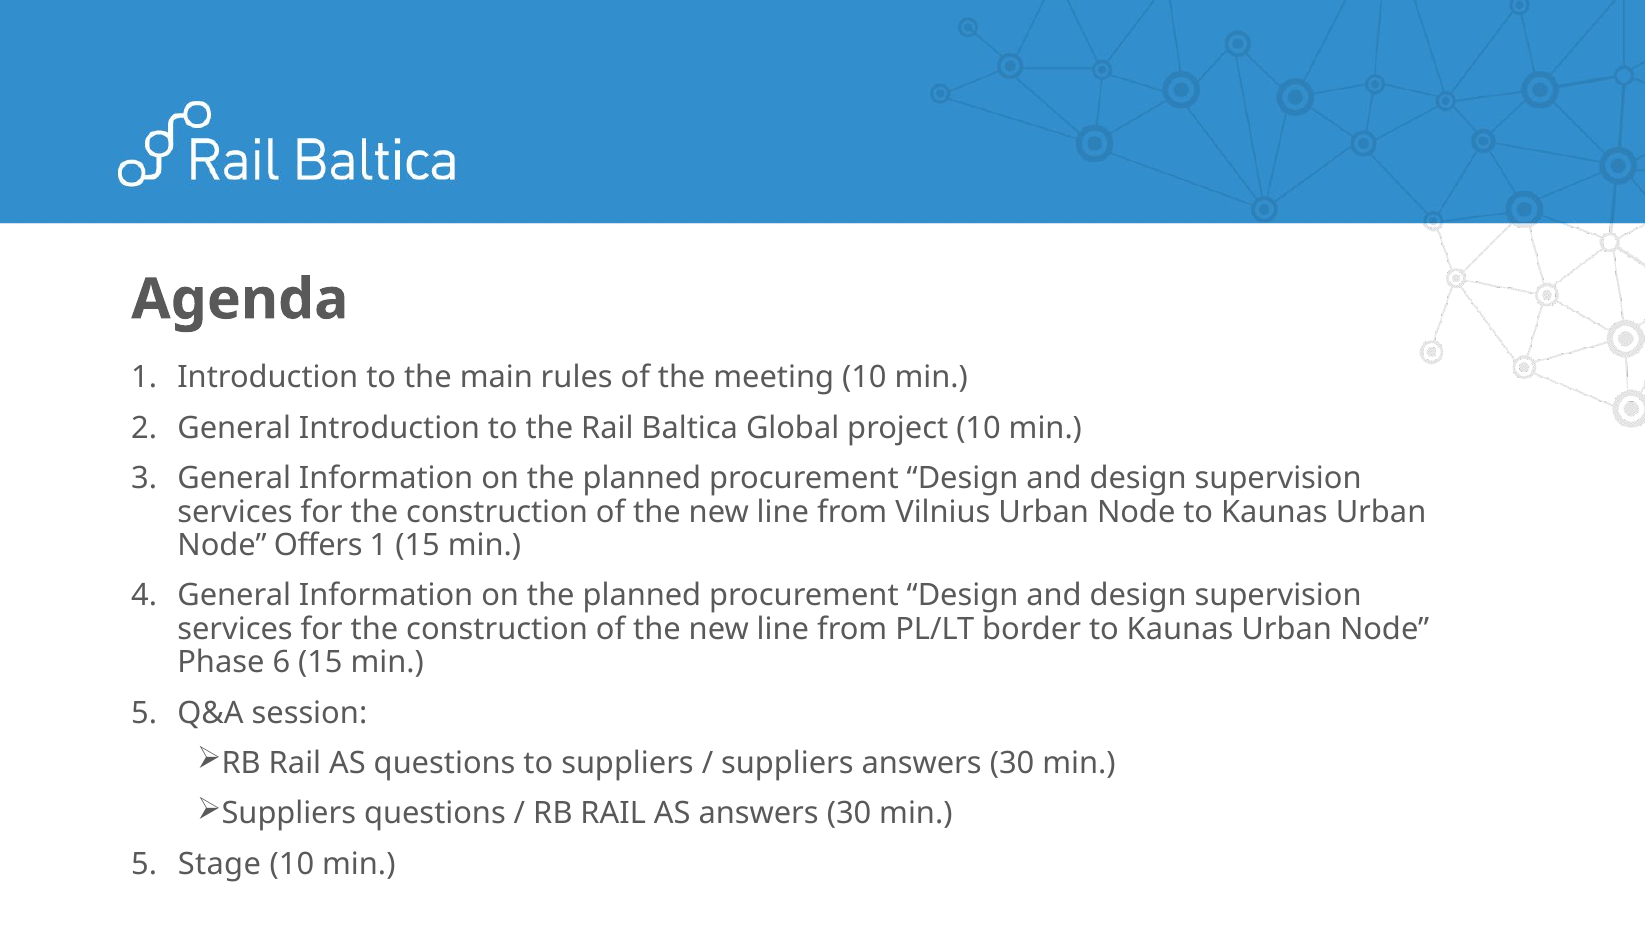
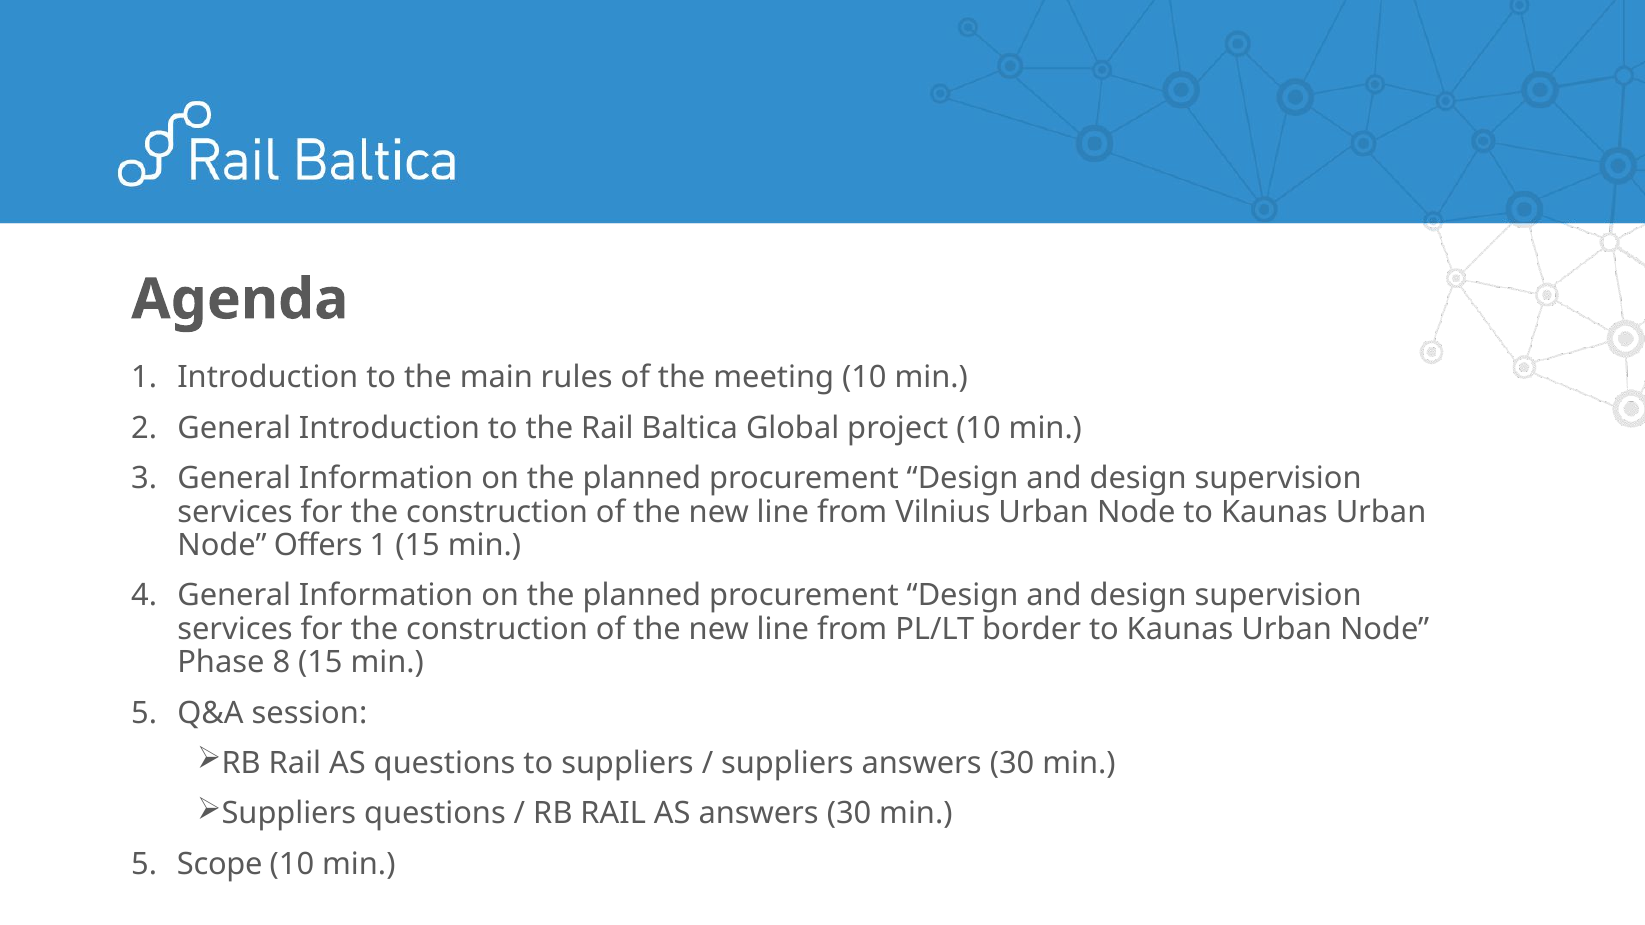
6: 6 -> 8
Stage: Stage -> Scope
